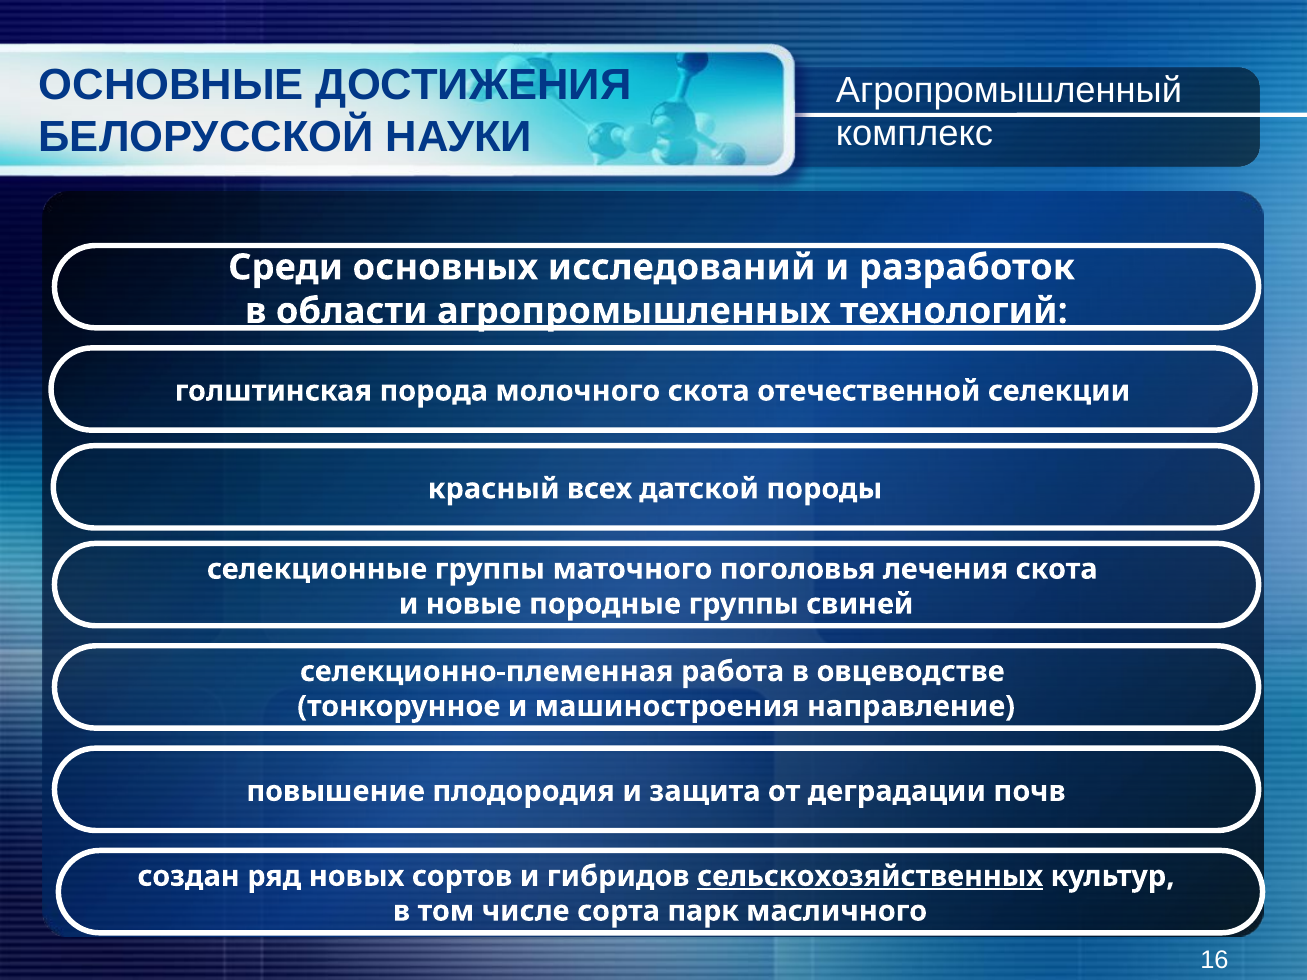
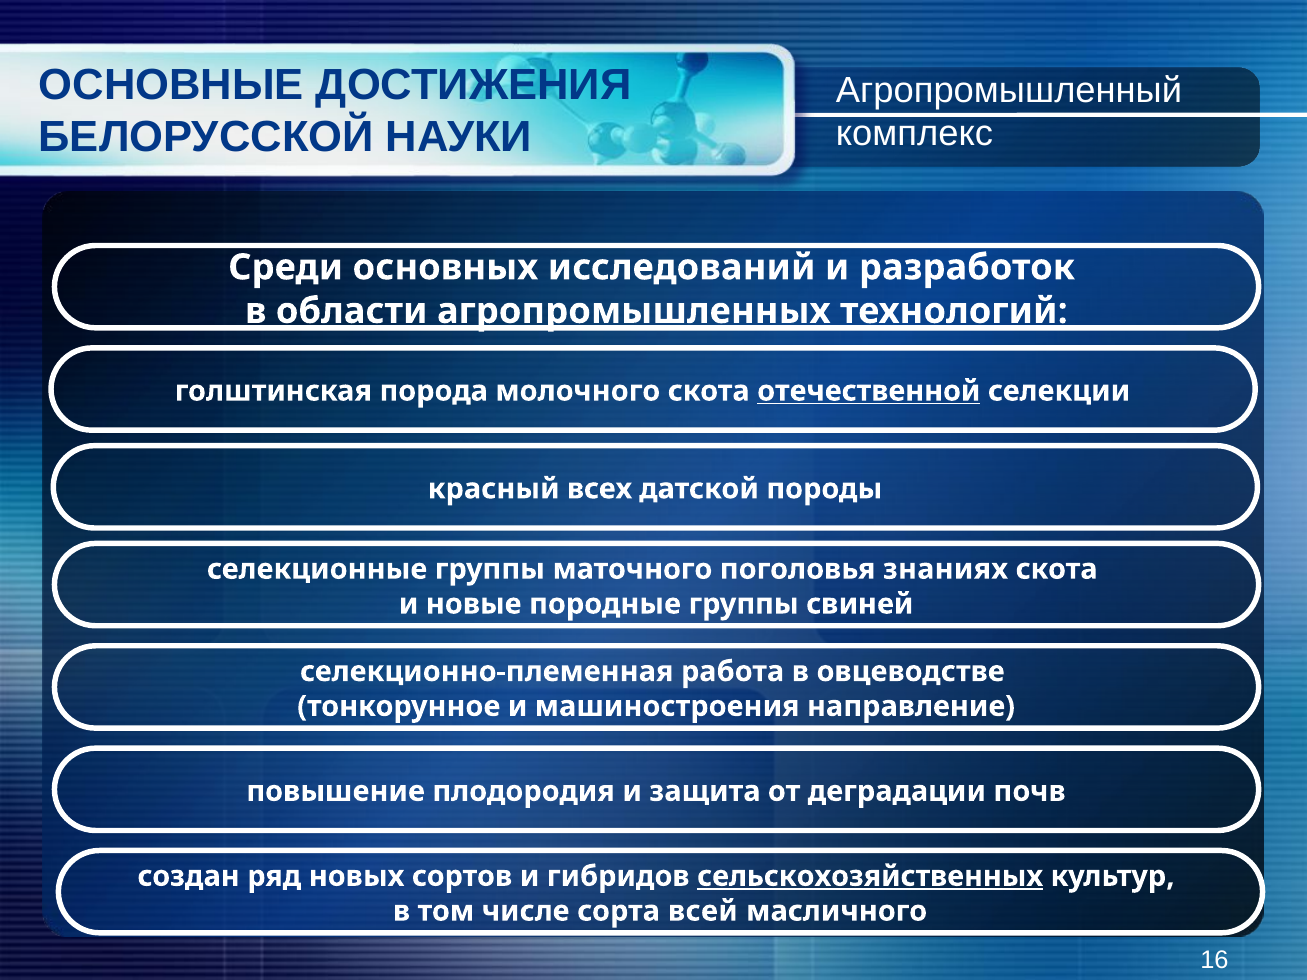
отечественной underline: none -> present
лечения: лечения -> знаниях
парк: парк -> всей
